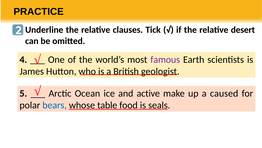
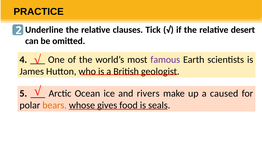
active: active -> rivers
bears colour: blue -> orange
table: table -> gives
